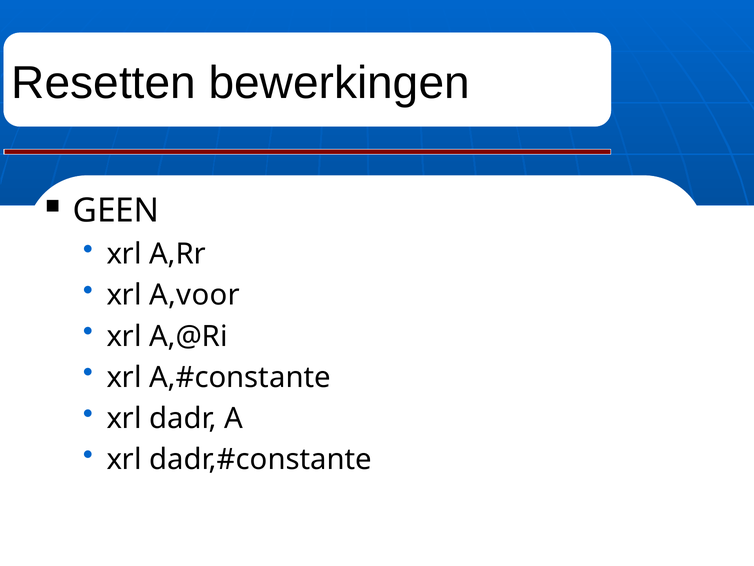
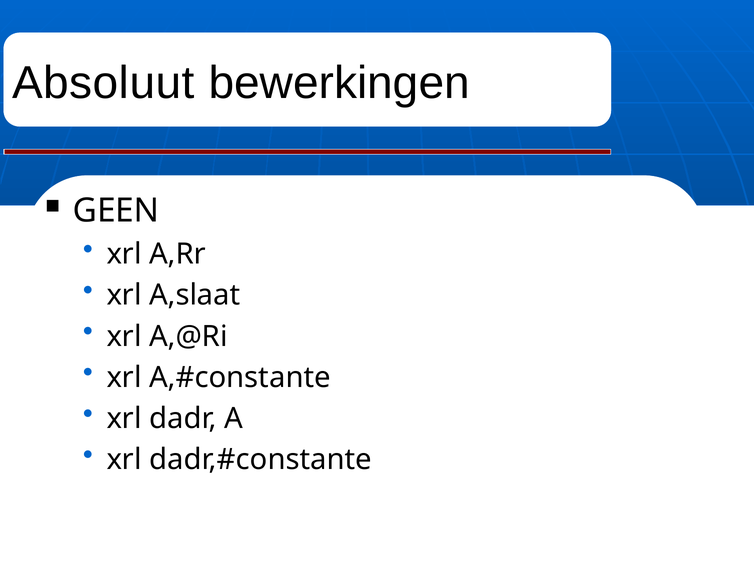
Resetten: Resetten -> Absoluut
A,voor: A,voor -> A,slaat
